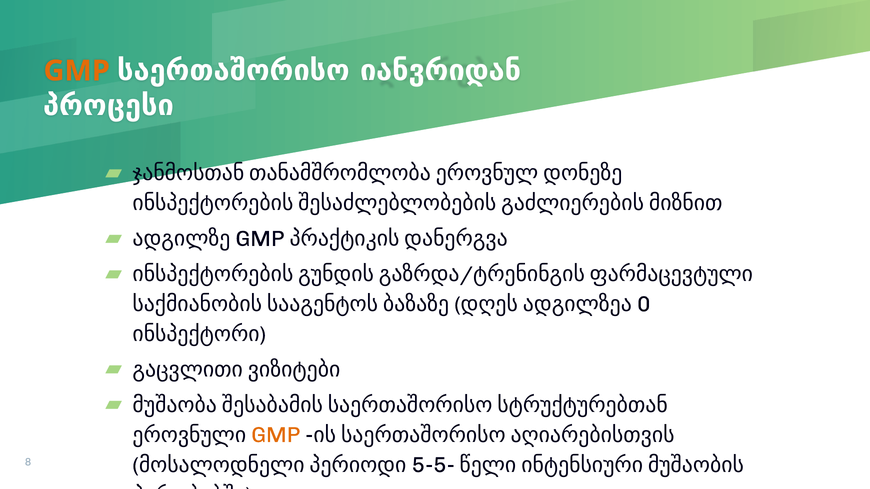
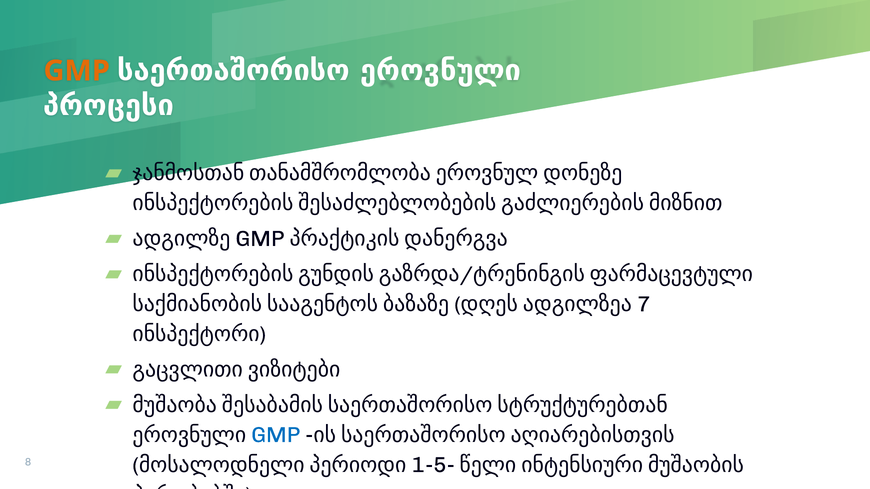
საერთაშორისო იანვრიდან: იანვრიდან -> ეროვნული
0: 0 -> 7
GMP at (276, 435) colour: orange -> blue
5-5-: 5-5- -> 1-5-
